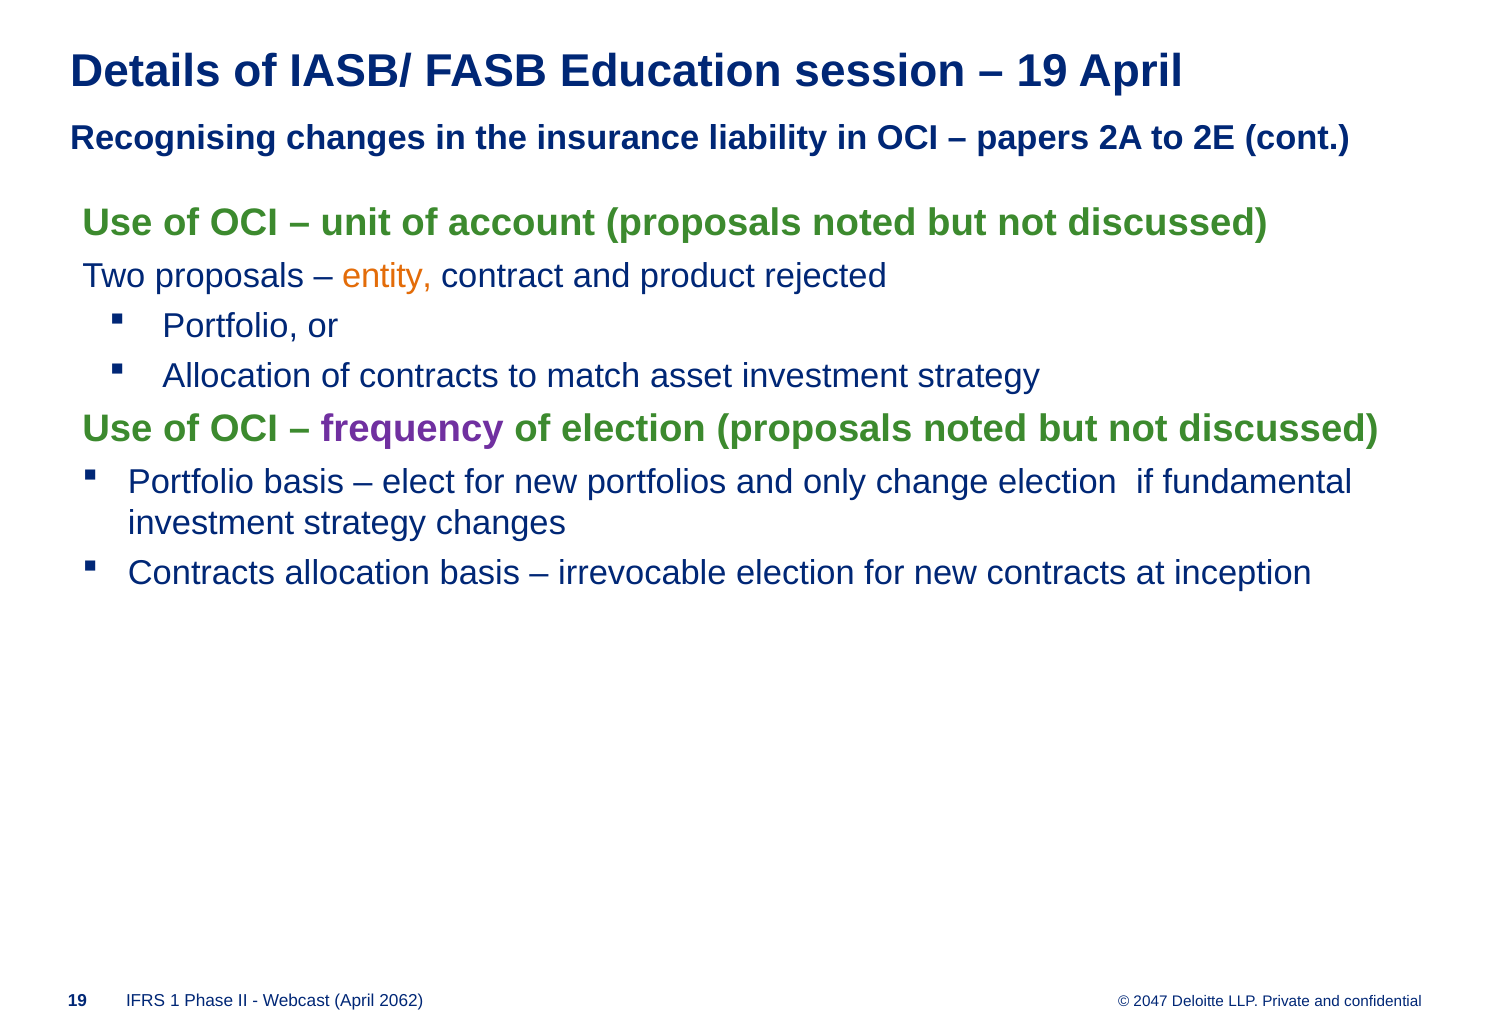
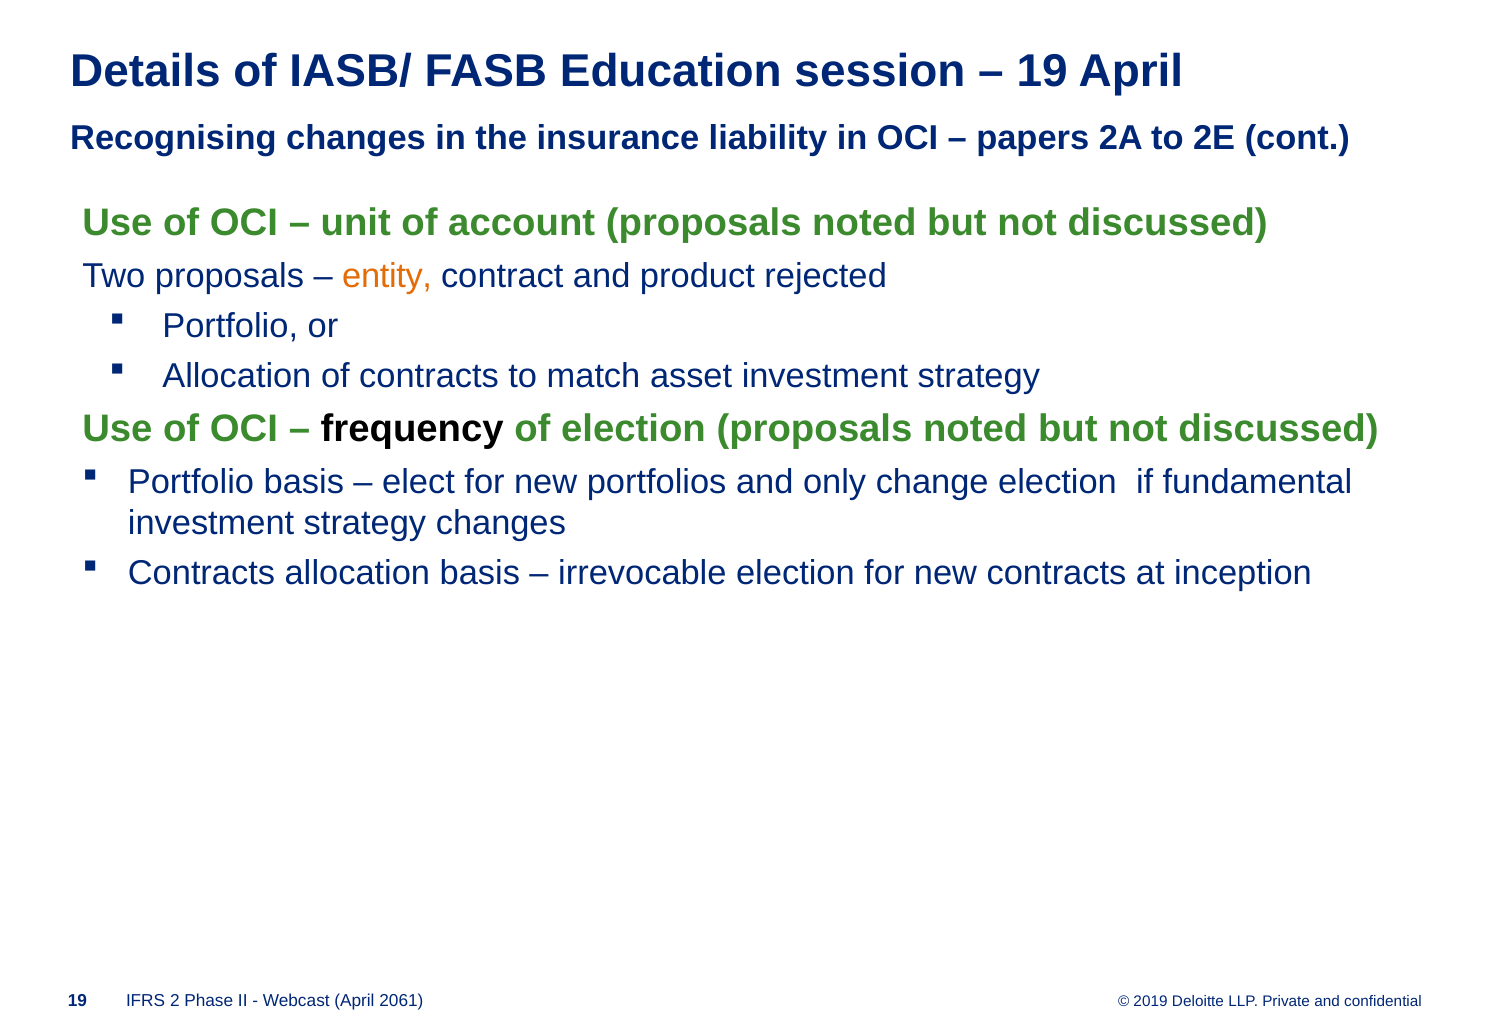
frequency colour: purple -> black
1: 1 -> 2
2062: 2062 -> 2061
2047: 2047 -> 2019
